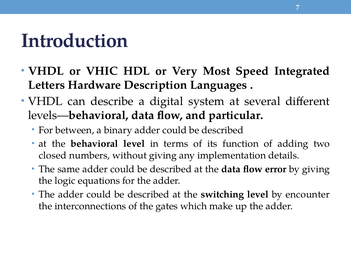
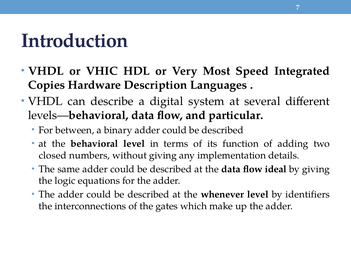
Letters: Letters -> Copies
error: error -> ideal
switching: switching -> whenever
encounter: encounter -> identifiers
